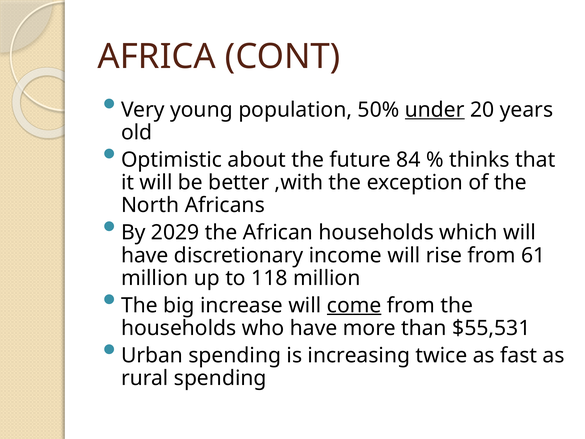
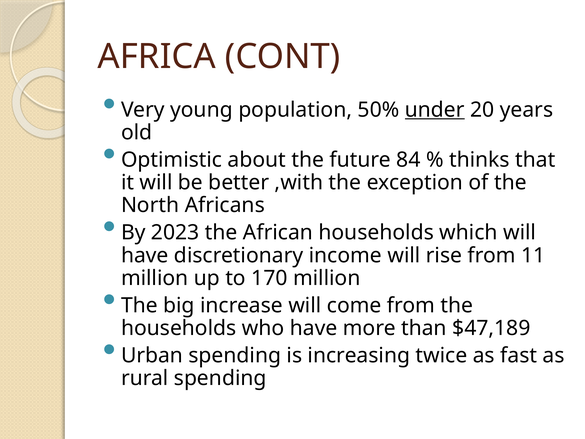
2029: 2029 -> 2023
61: 61 -> 11
118: 118 -> 170
come underline: present -> none
$55,531: $55,531 -> $47,189
